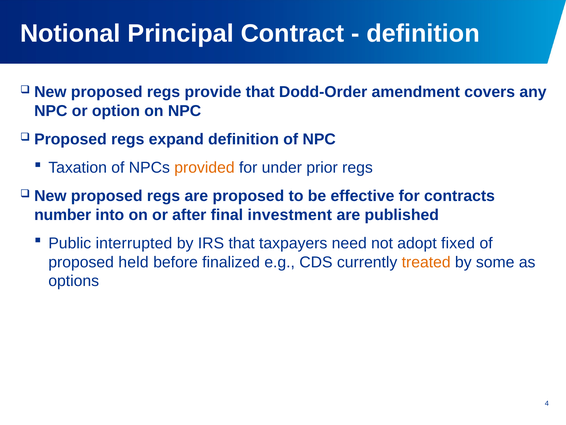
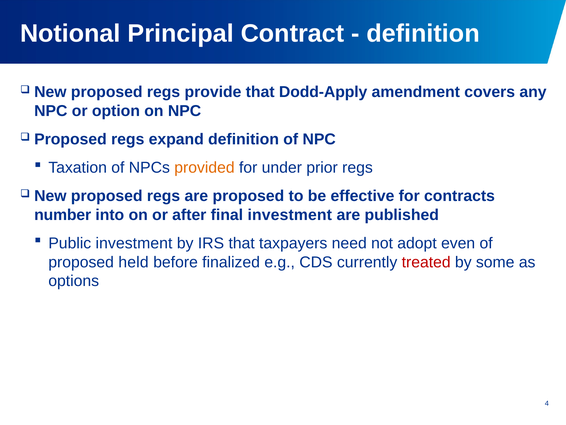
Dodd-Order: Dodd-Order -> Dodd-Apply
Public interrupted: interrupted -> investment
fixed: fixed -> even
treated colour: orange -> red
